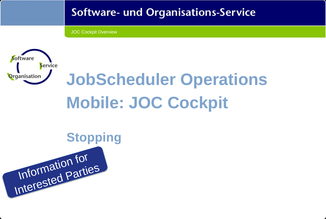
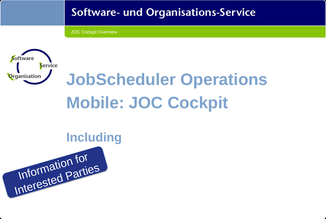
Stopping: Stopping -> Including
